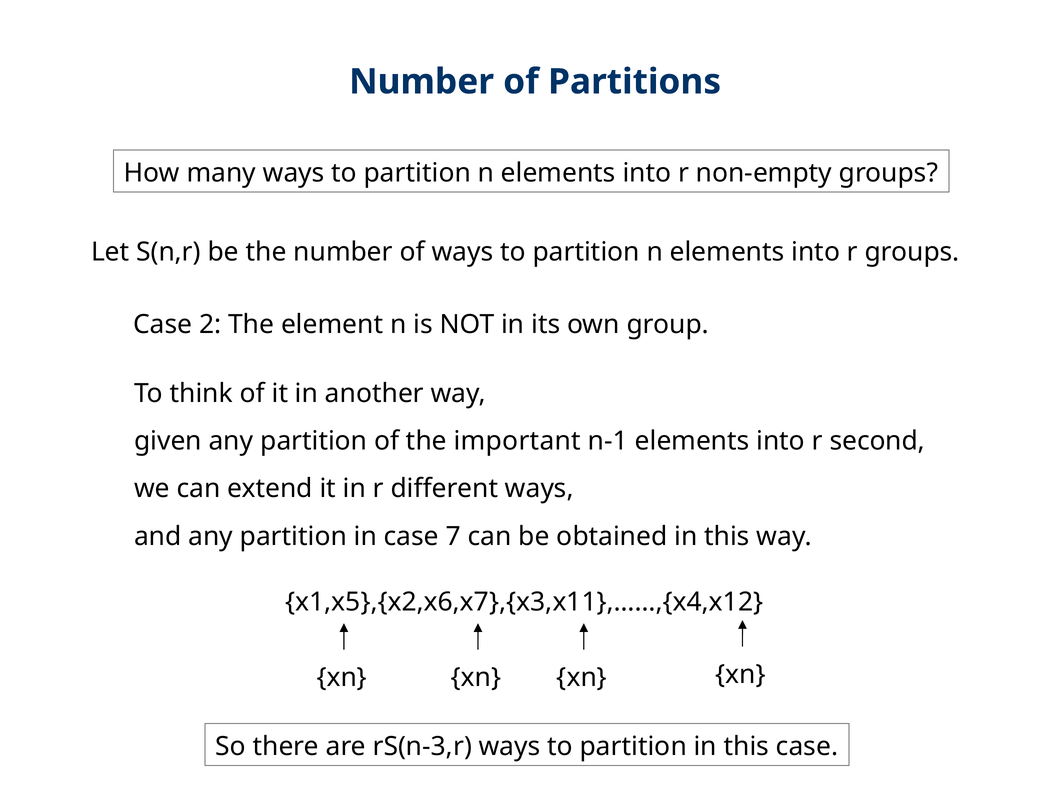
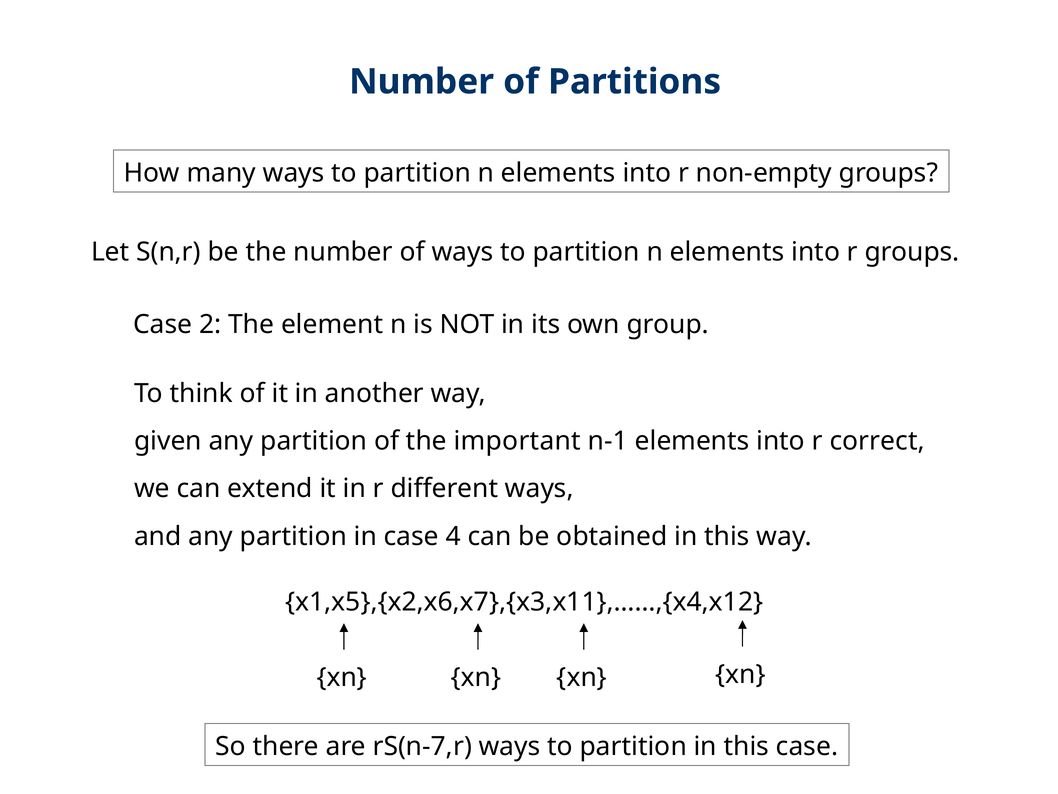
second: second -> correct
7: 7 -> 4
rS(n-3,r: rS(n-3,r -> rS(n-7,r
